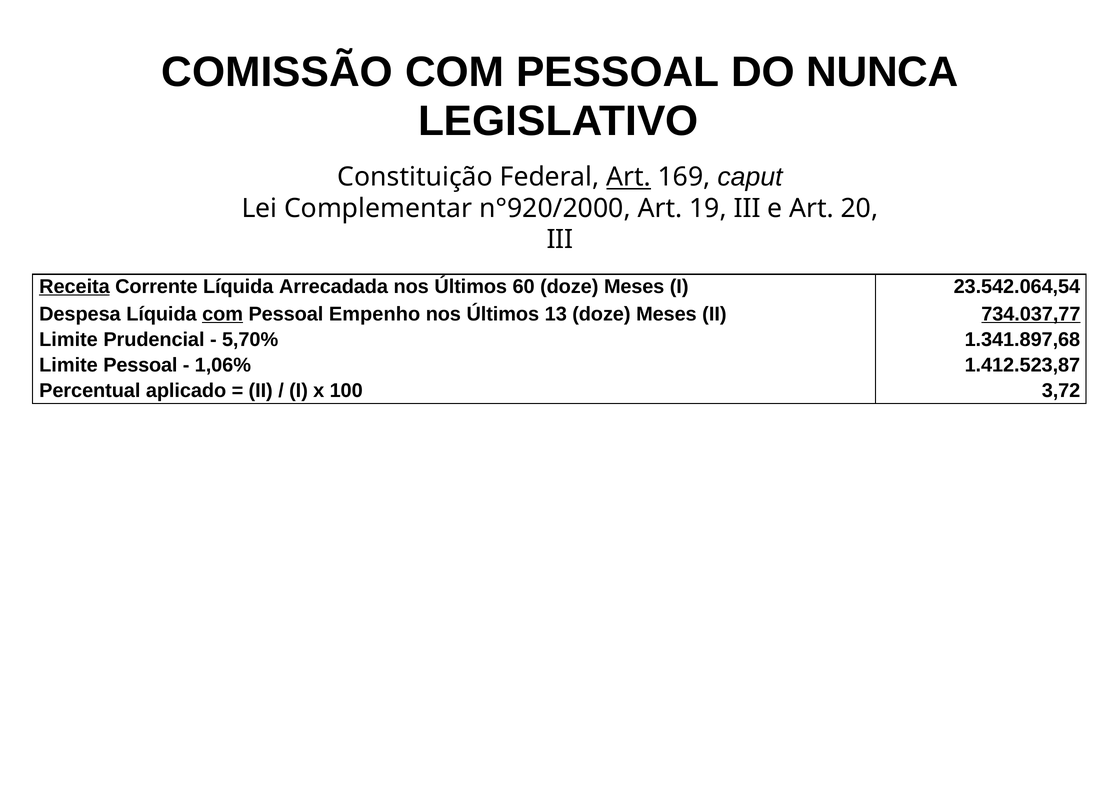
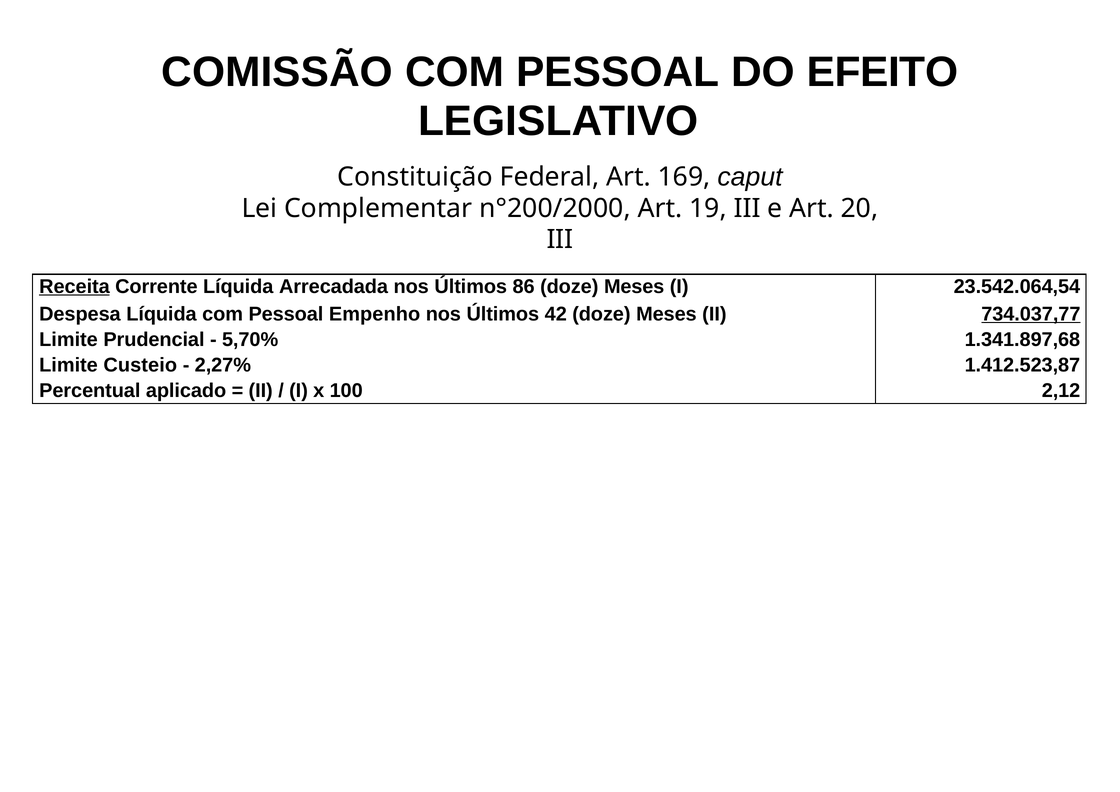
NUNCA: NUNCA -> EFEITO
Art at (629, 177) underline: present -> none
n°920/2000: n°920/2000 -> n°200/2000
60: 60 -> 86
com at (223, 314) underline: present -> none
13: 13 -> 42
Limite Pessoal: Pessoal -> Custeio
1,06%: 1,06% -> 2,27%
3,72: 3,72 -> 2,12
